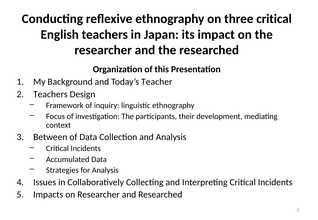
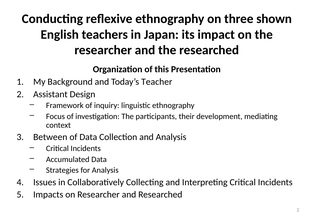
three critical: critical -> shown
2 Teachers: Teachers -> Assistant
